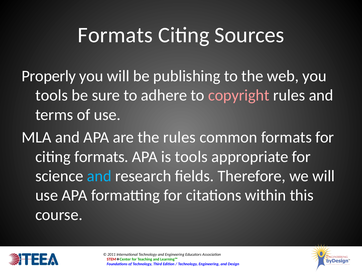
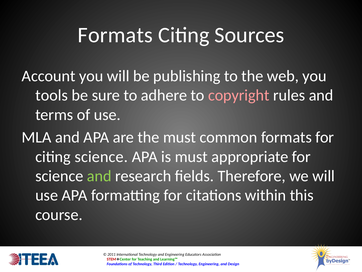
Properly: Properly -> Account
the rules: rules -> must
citing formats: formats -> science
is tools: tools -> must
and at (99, 176) colour: light blue -> light green
